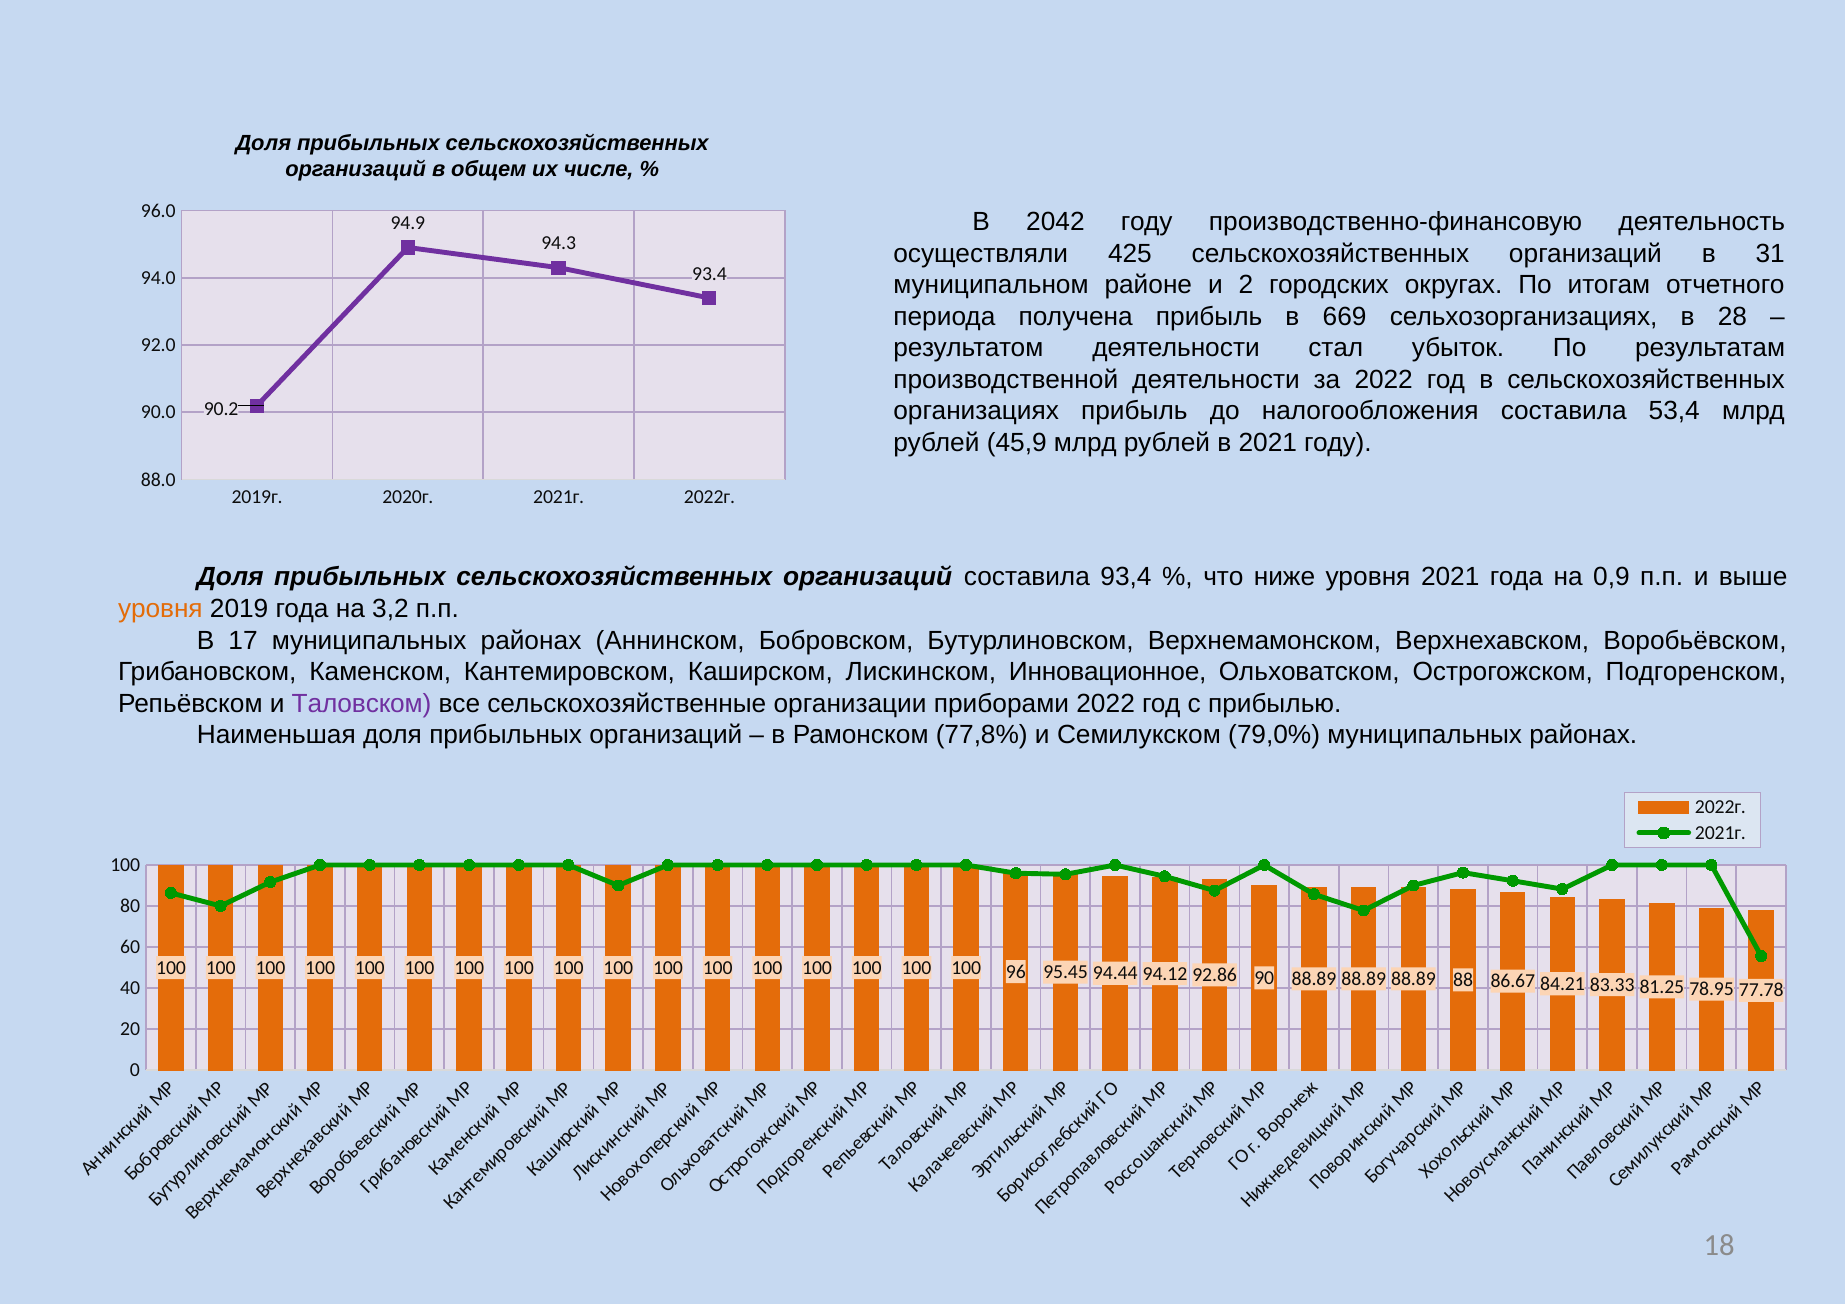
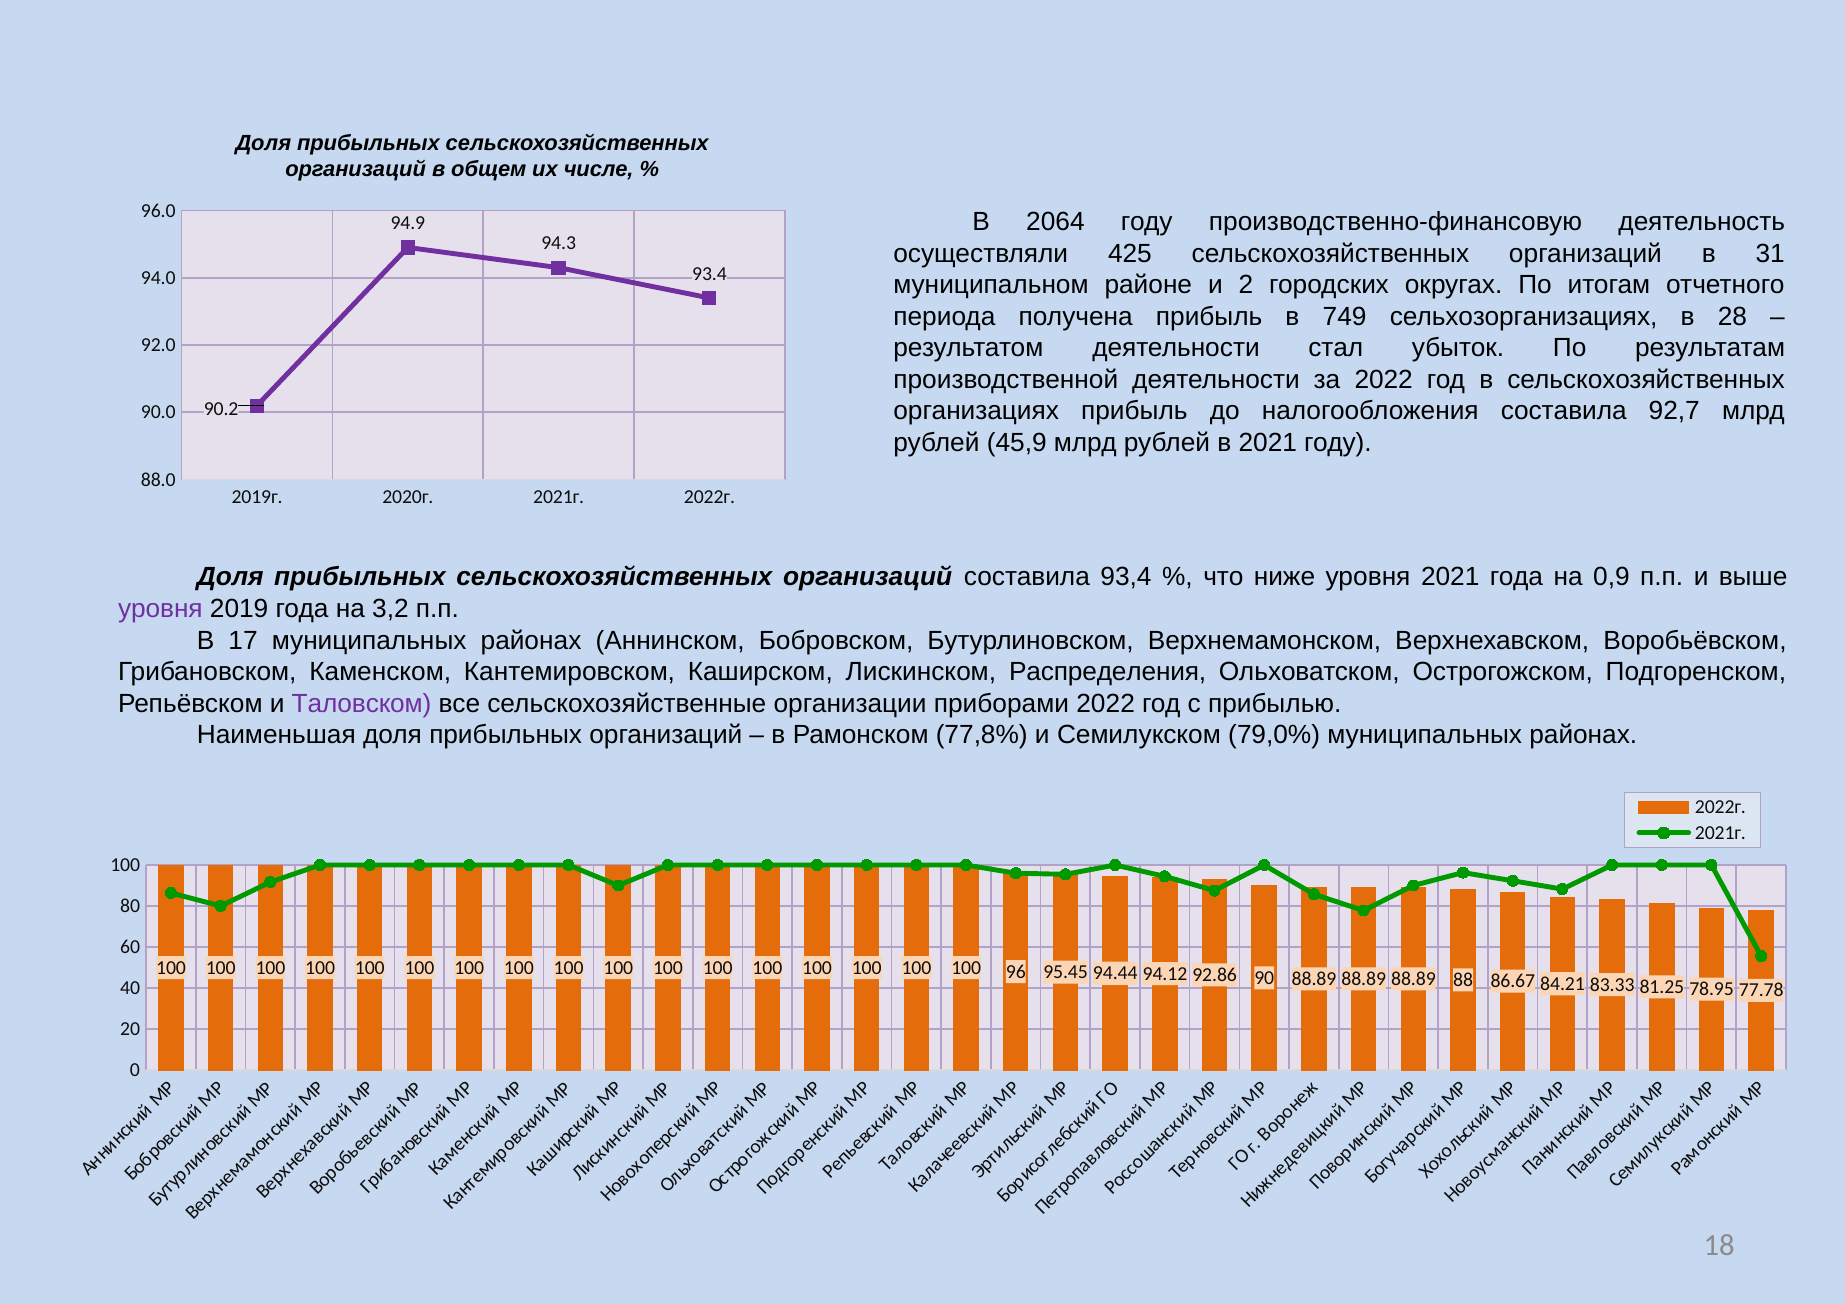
2042: 2042 -> 2064
669: 669 -> 749
53,4: 53,4 -> 92,7
уровня at (160, 609) colour: orange -> purple
Инновационное: Инновационное -> Распределения
